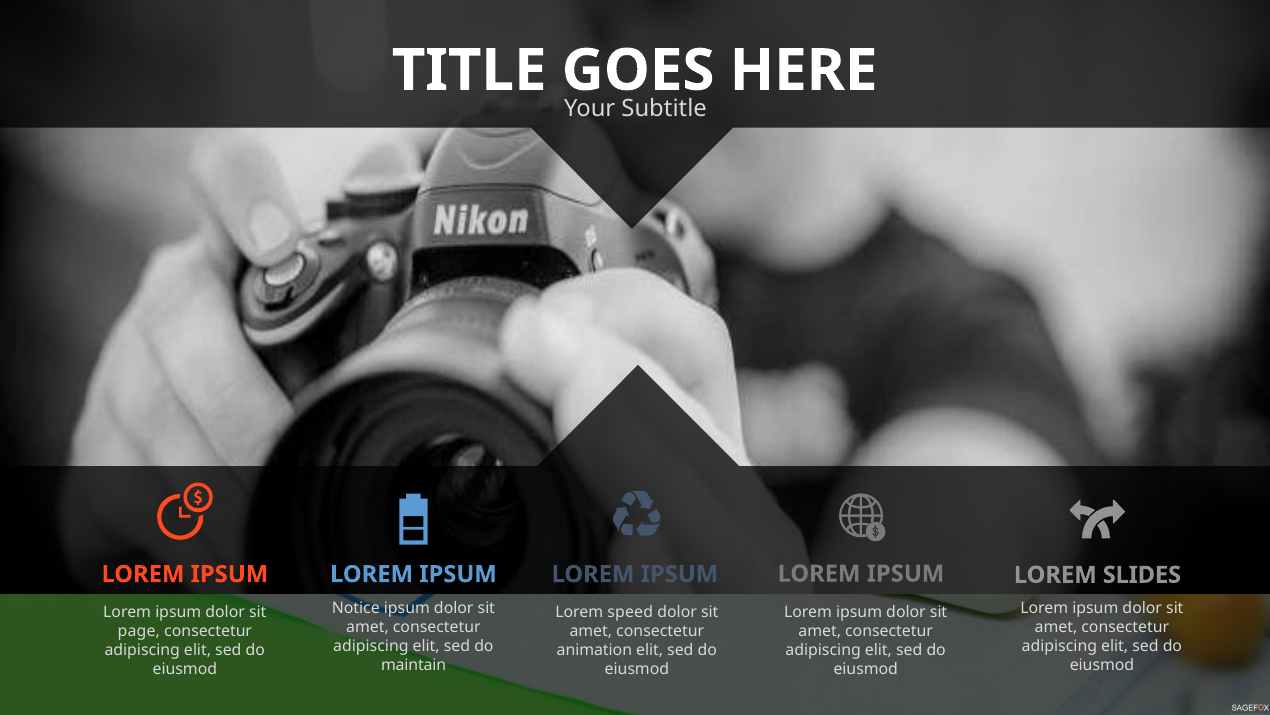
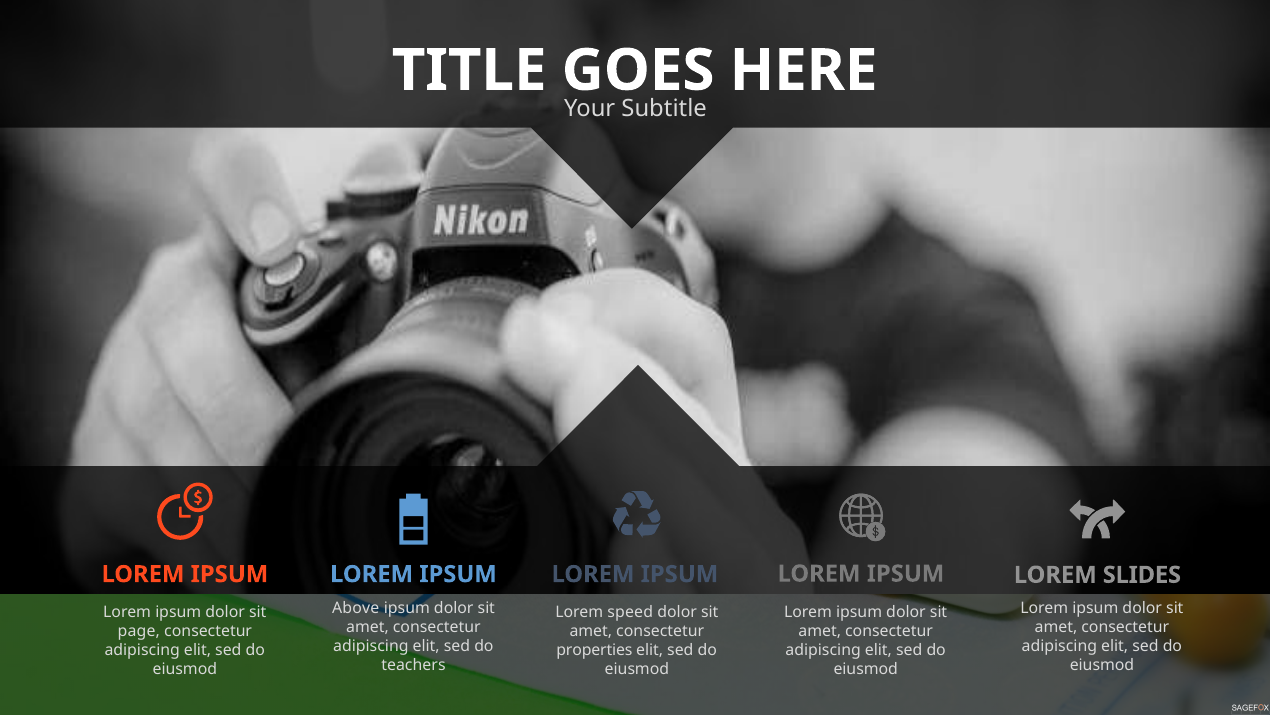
Notice: Notice -> Above
animation: animation -> properties
maintain: maintain -> teachers
